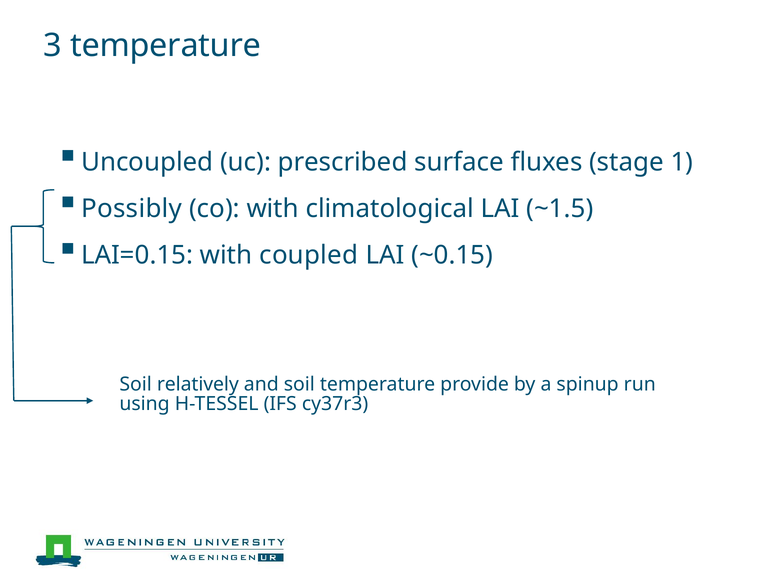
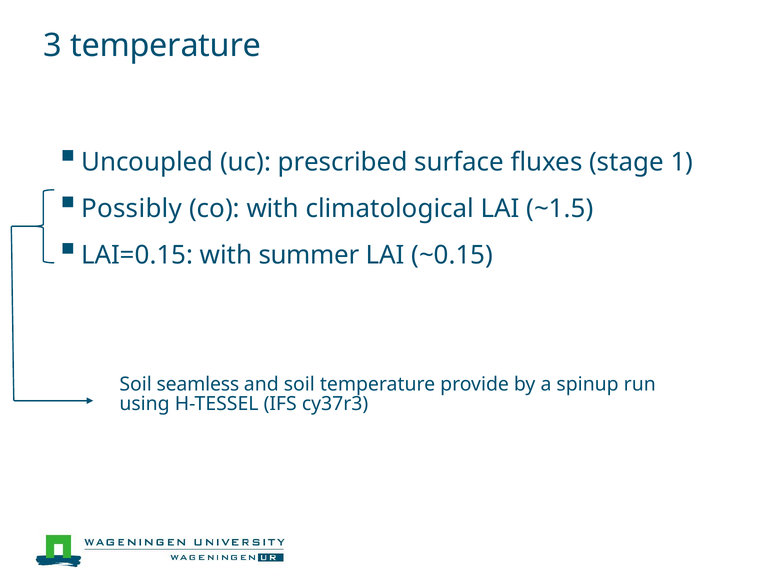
coupled: coupled -> summer
relatively: relatively -> seamless
